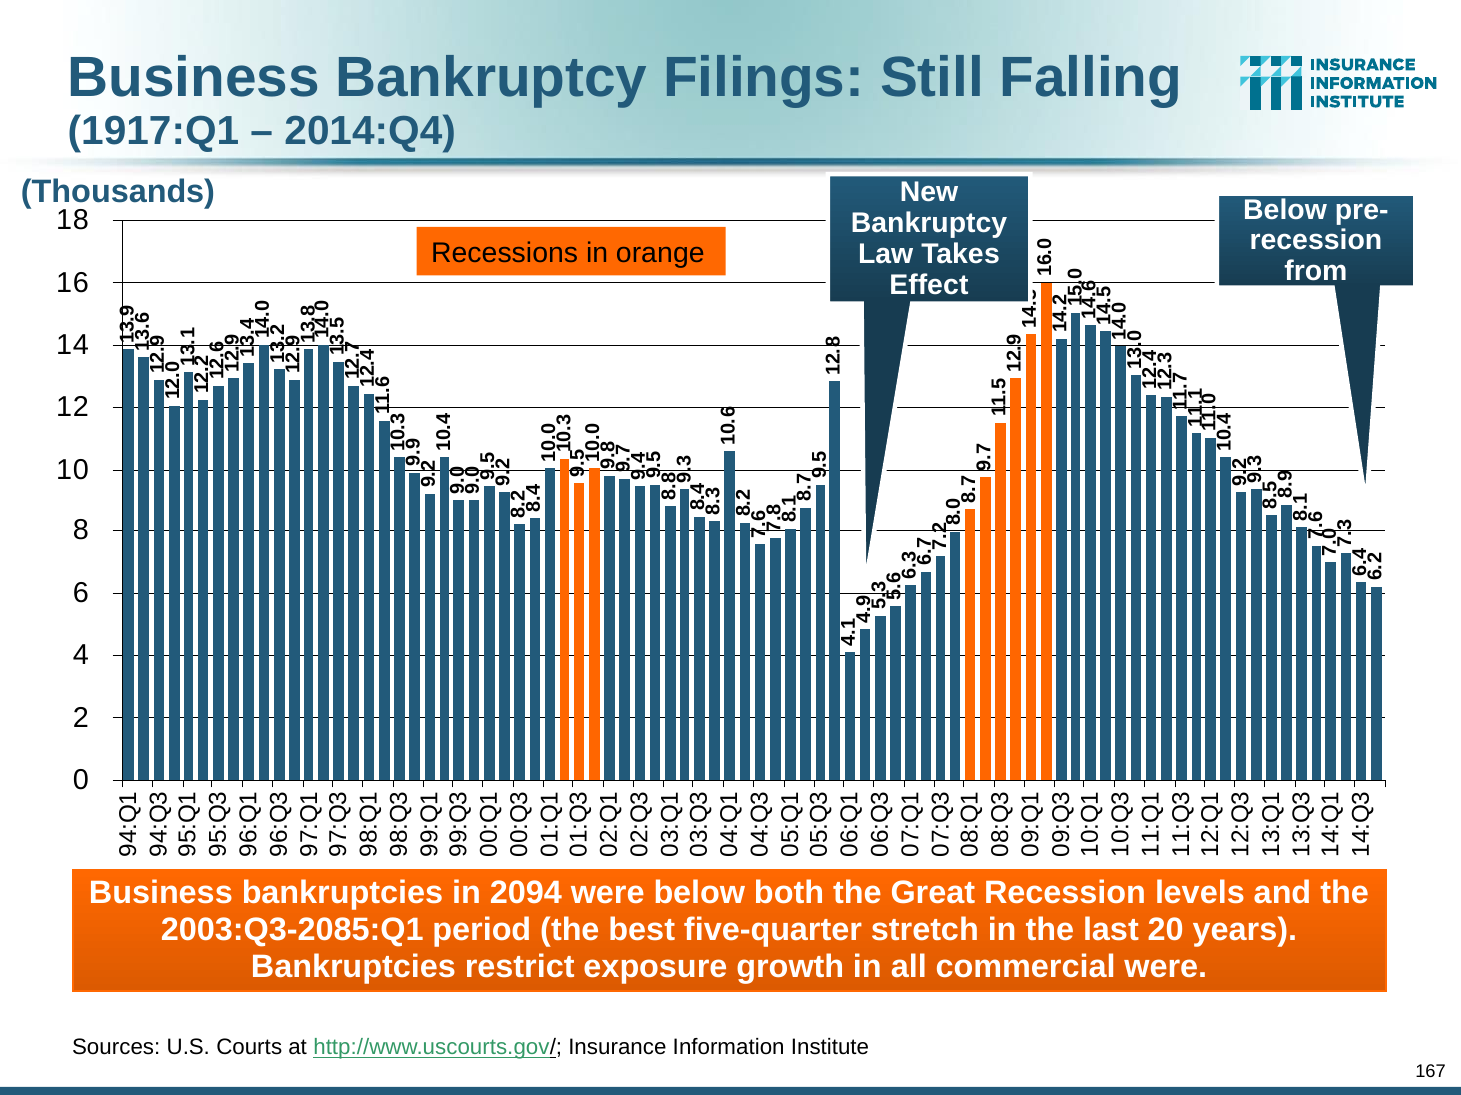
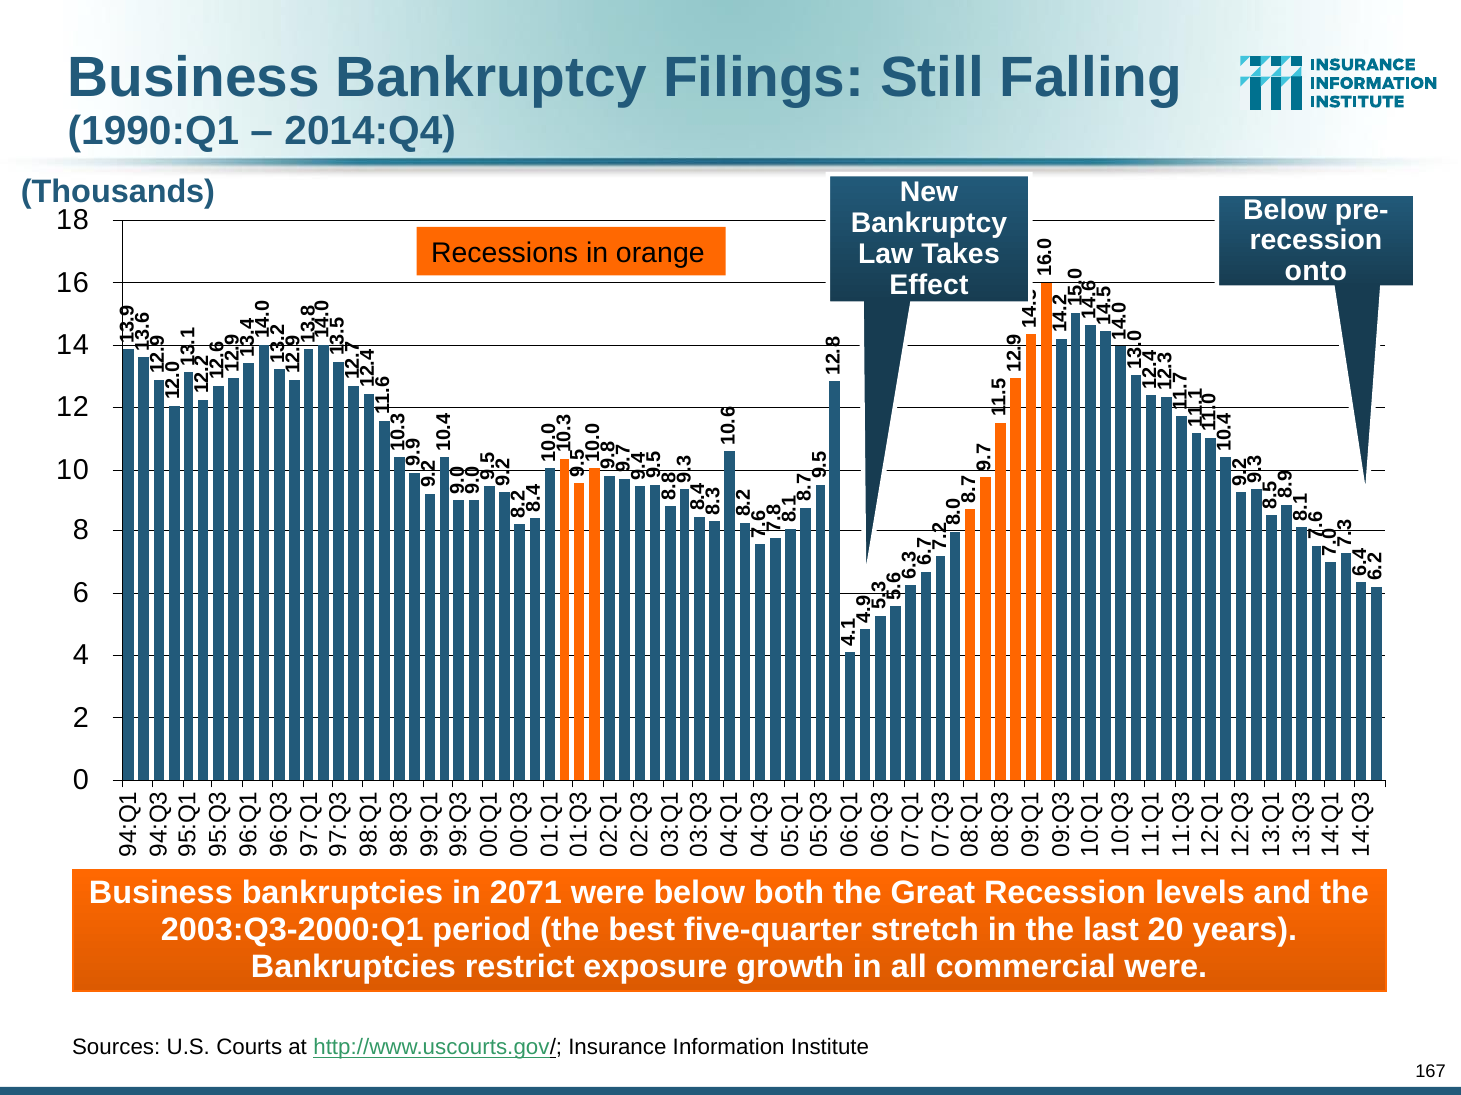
1917:Q1: 1917:Q1 -> 1990:Q1
from: from -> onto
2094: 2094 -> 2071
2003:Q3-2085:Q1: 2003:Q3-2085:Q1 -> 2003:Q3-2000:Q1
